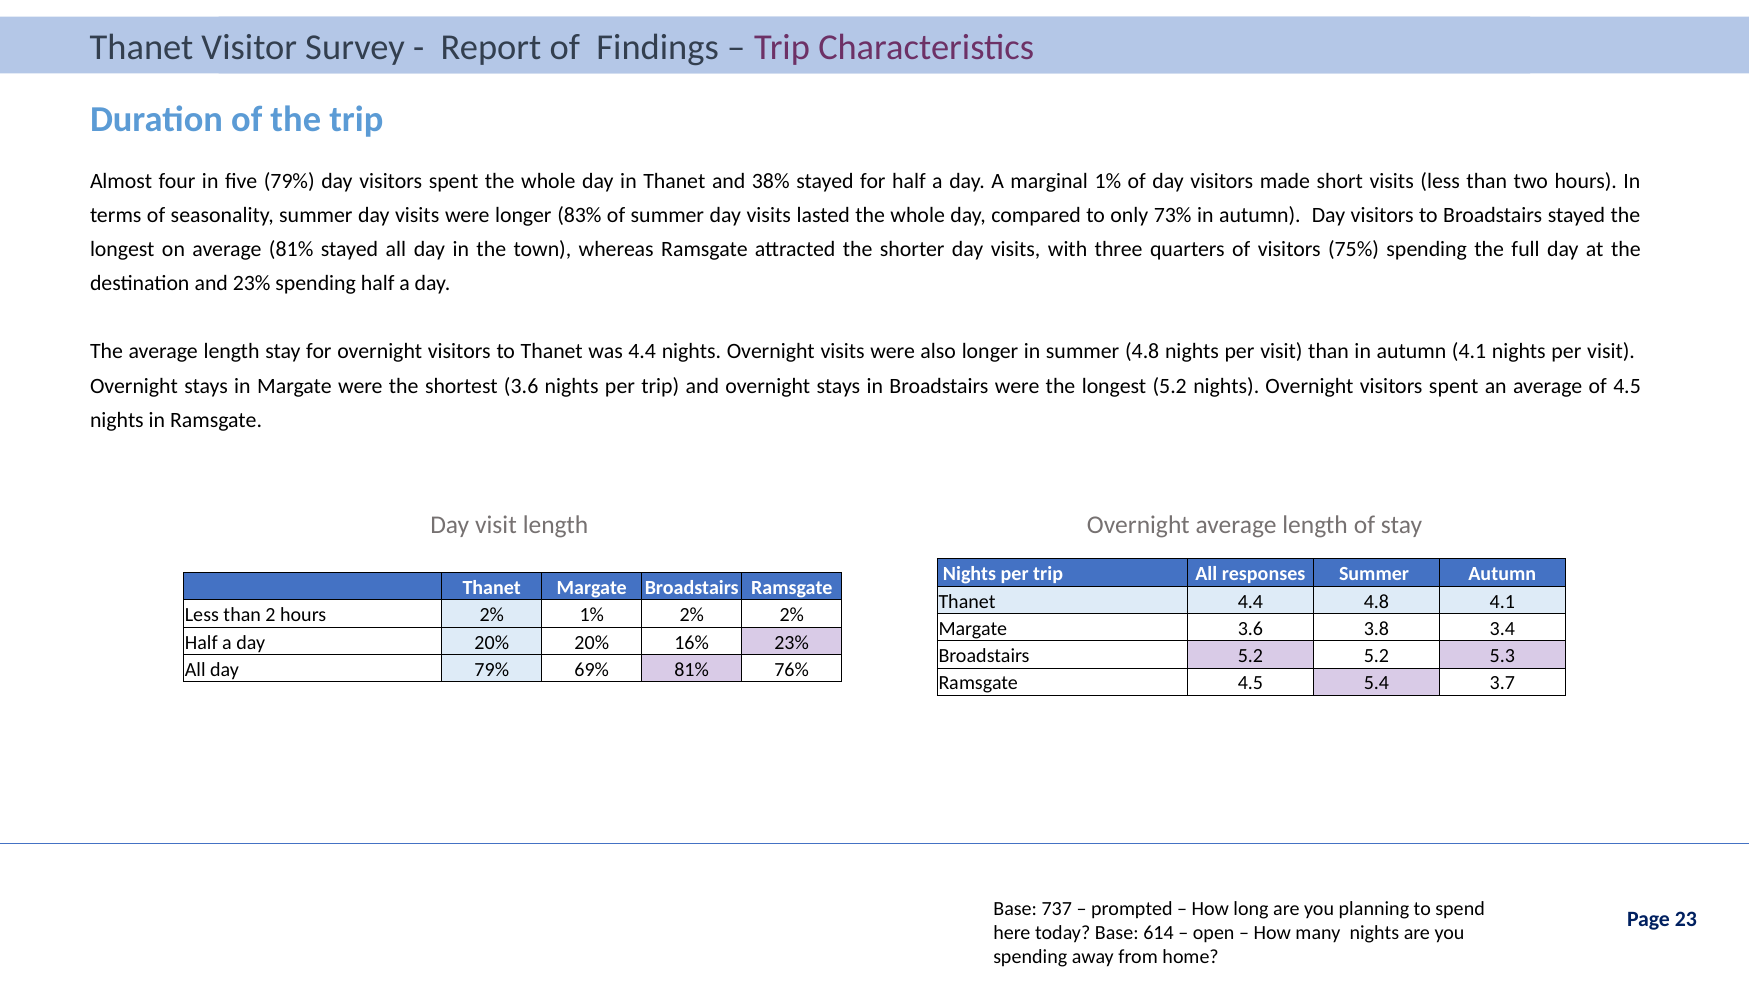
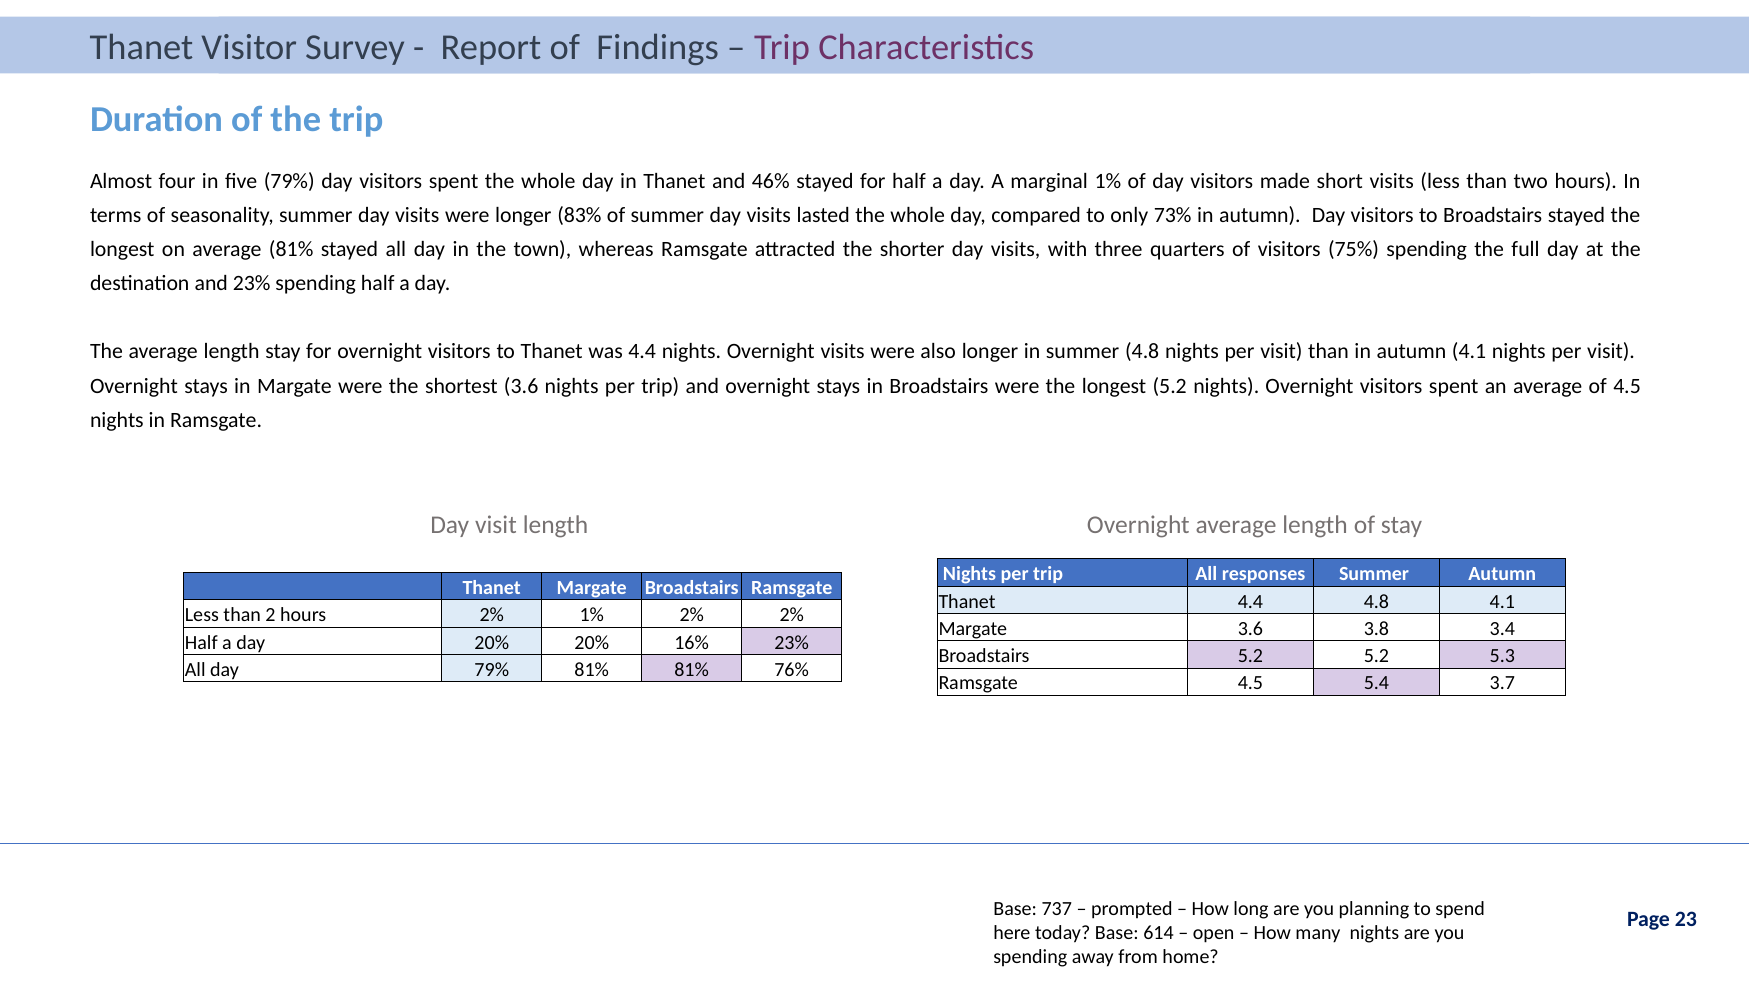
38%: 38% -> 46%
79% 69%: 69% -> 81%
